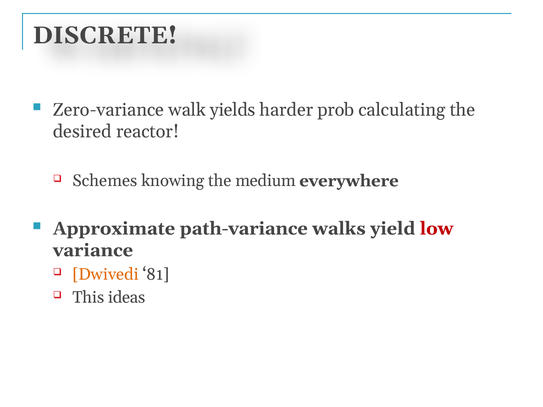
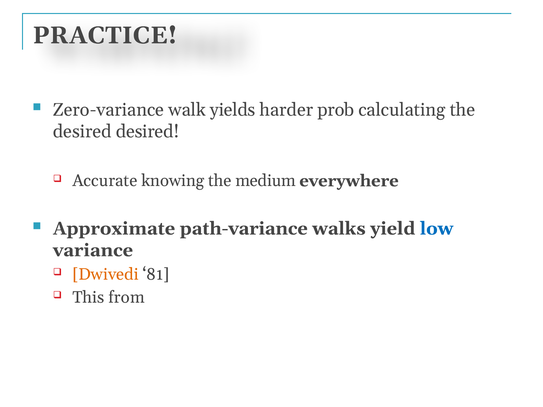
DISCRETE: DISCRETE -> PRACTICE
desired reactor: reactor -> desired
Schemes: Schemes -> Accurate
low colour: red -> blue
ideas: ideas -> from
